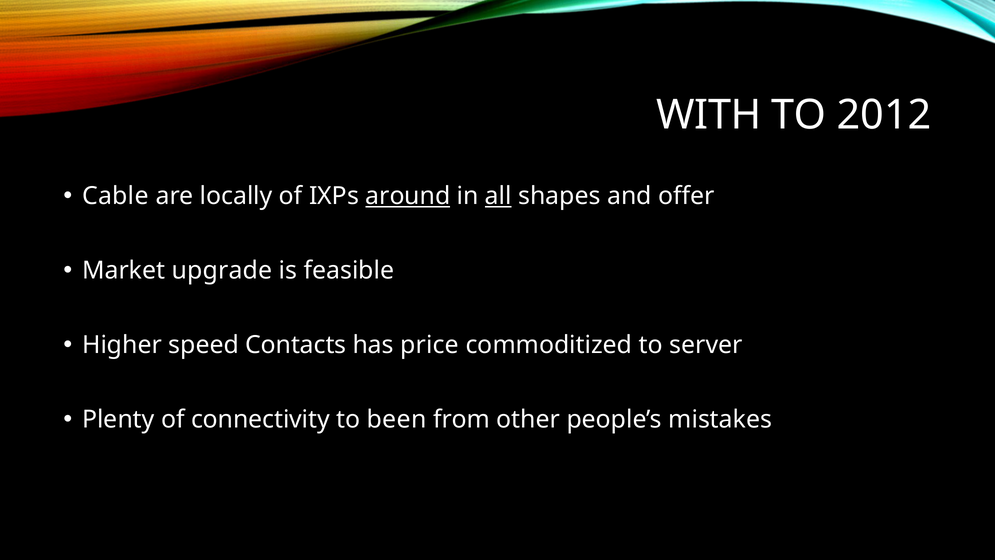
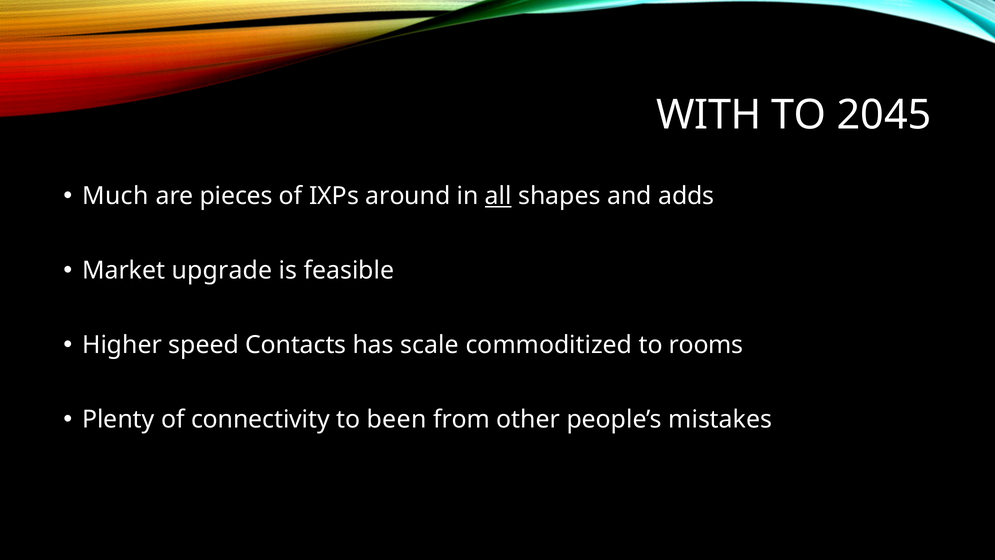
2012: 2012 -> 2045
Cable: Cable -> Much
locally: locally -> pieces
around underline: present -> none
offer: offer -> adds
price: price -> scale
server: server -> rooms
